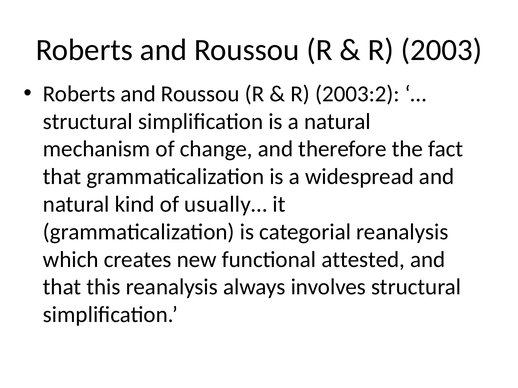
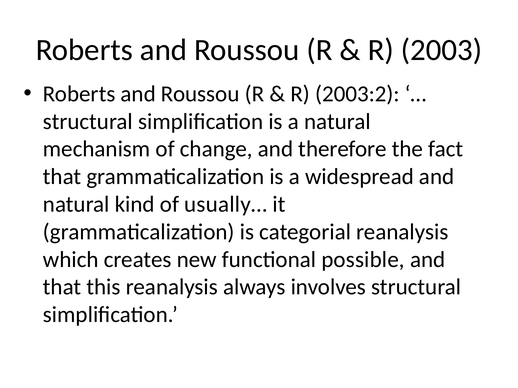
attested: attested -> possible
